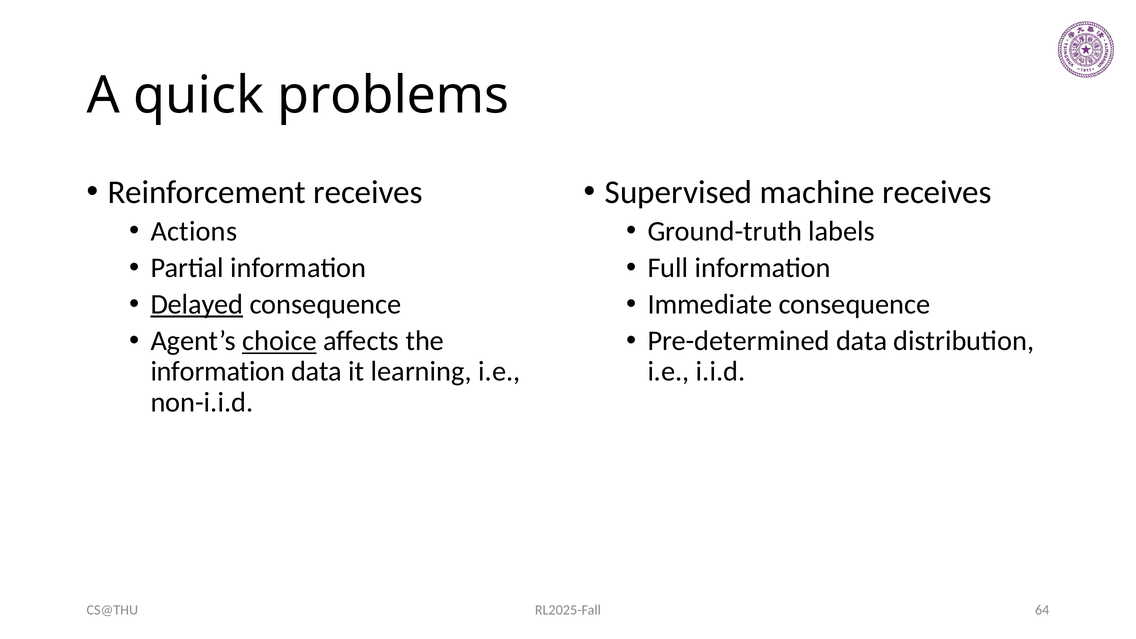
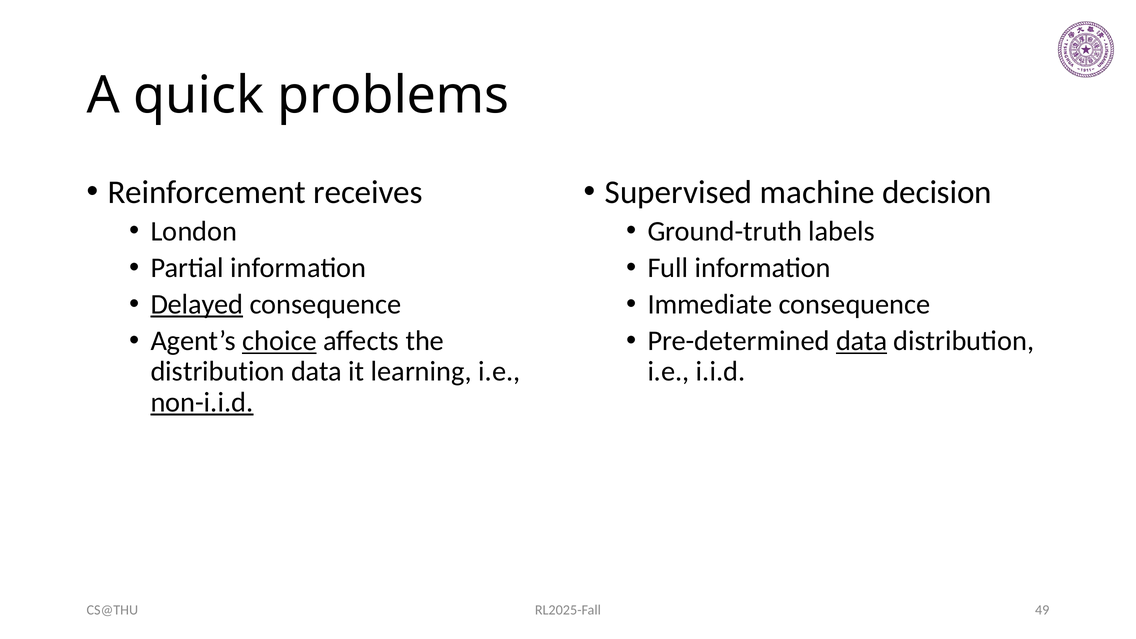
machine receives: receives -> decision
Actions: Actions -> London
data at (862, 341) underline: none -> present
information at (218, 372): information -> distribution
non-i.i.d underline: none -> present
64: 64 -> 49
